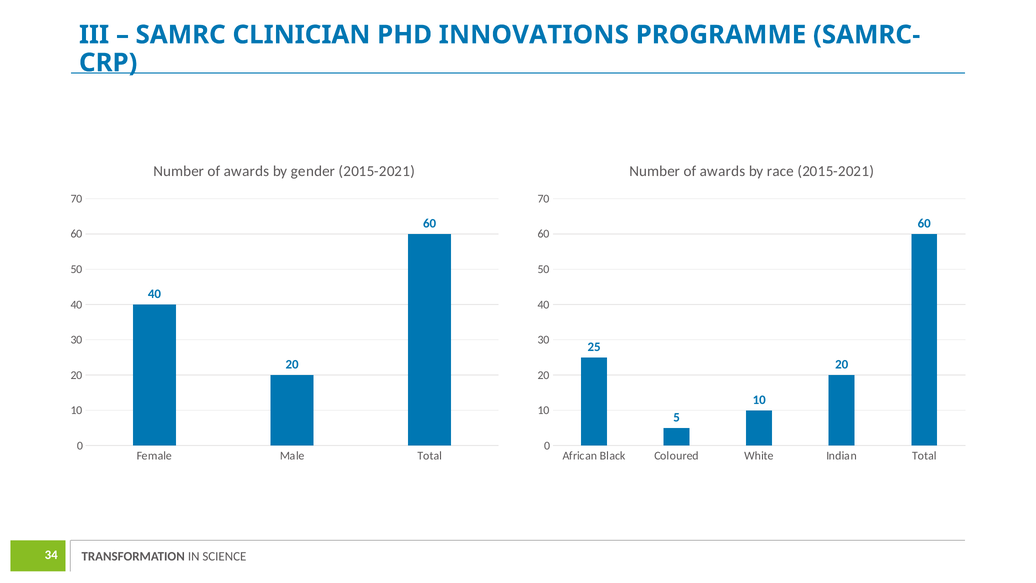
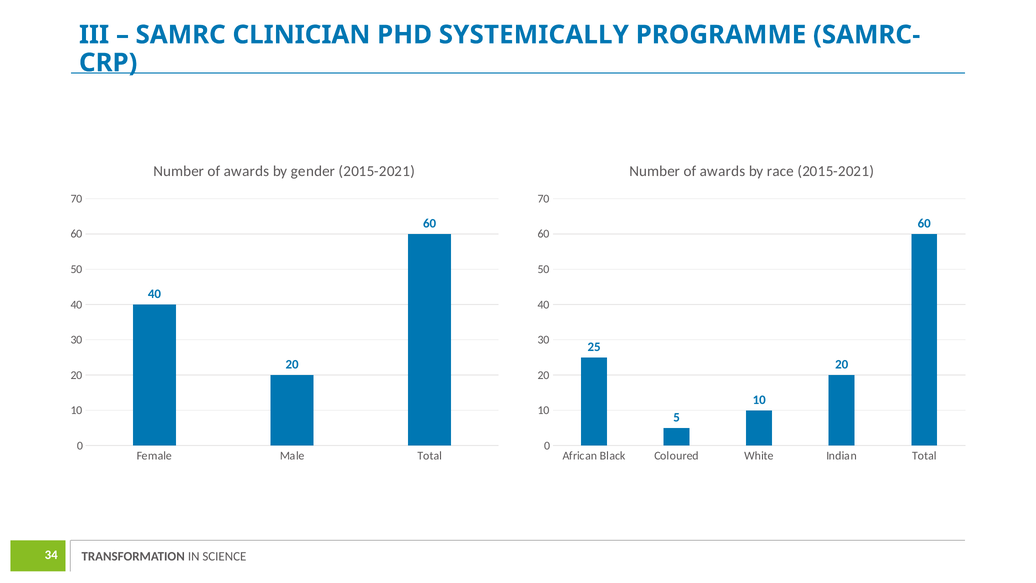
INNOVATIONS: INNOVATIONS -> SYSTEMICALLY
